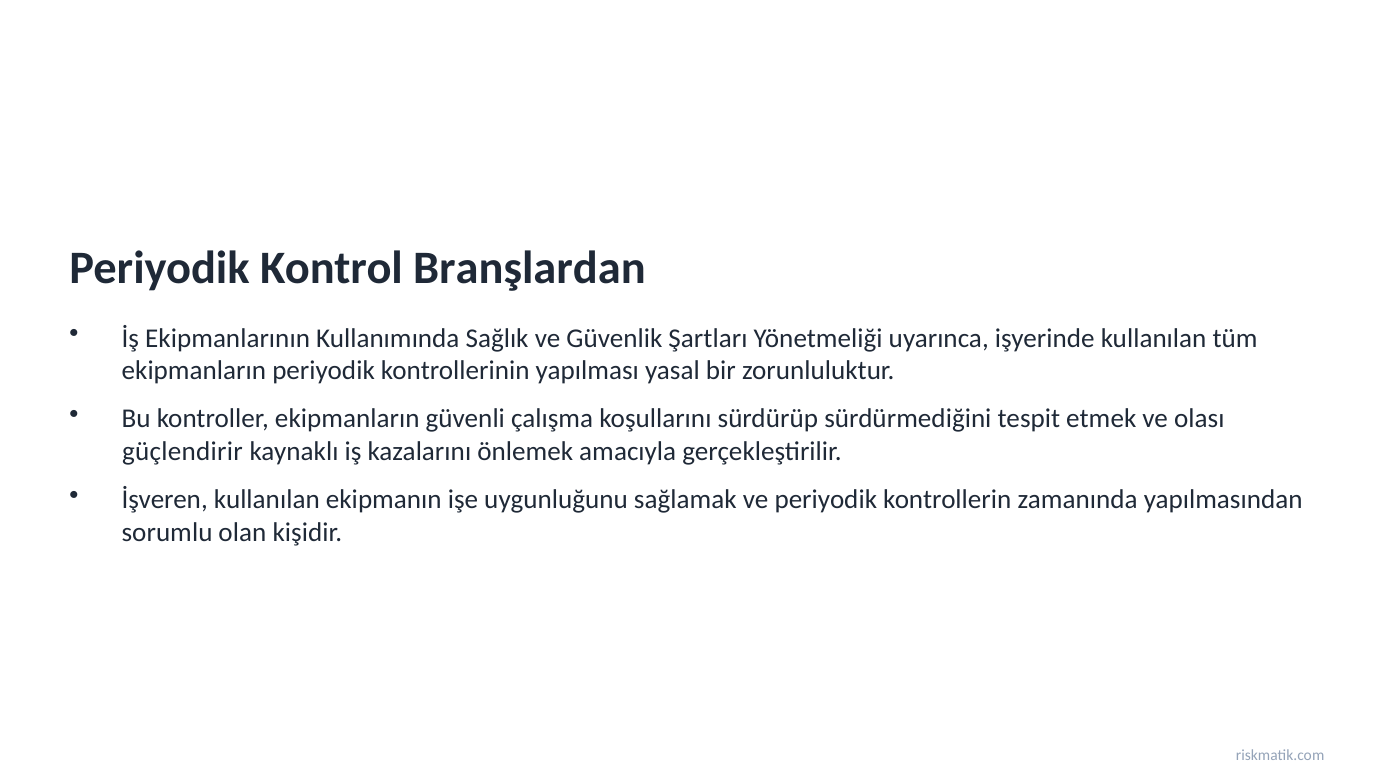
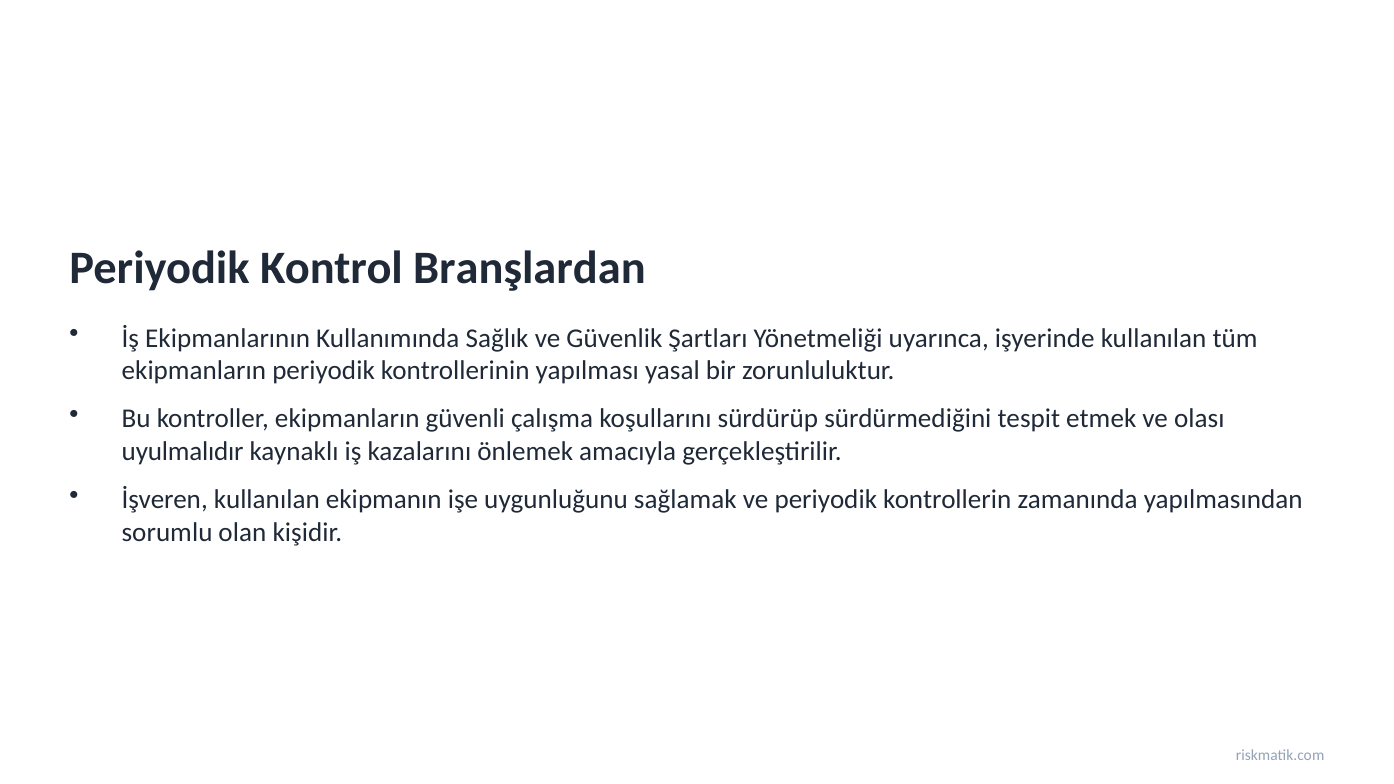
güçlendirir: güçlendirir -> uyulmalıdır
